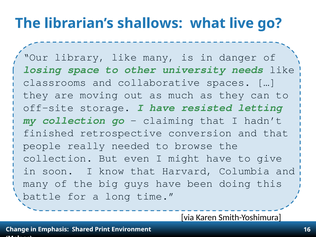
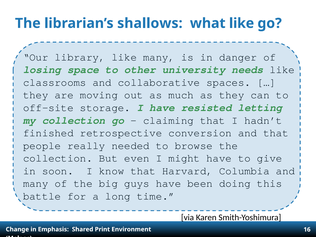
what live: live -> like
